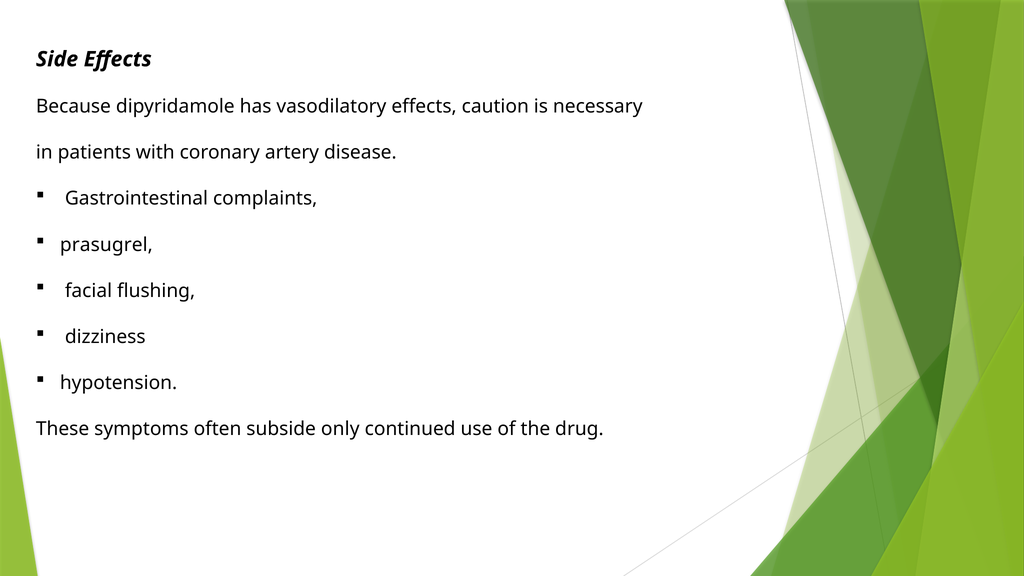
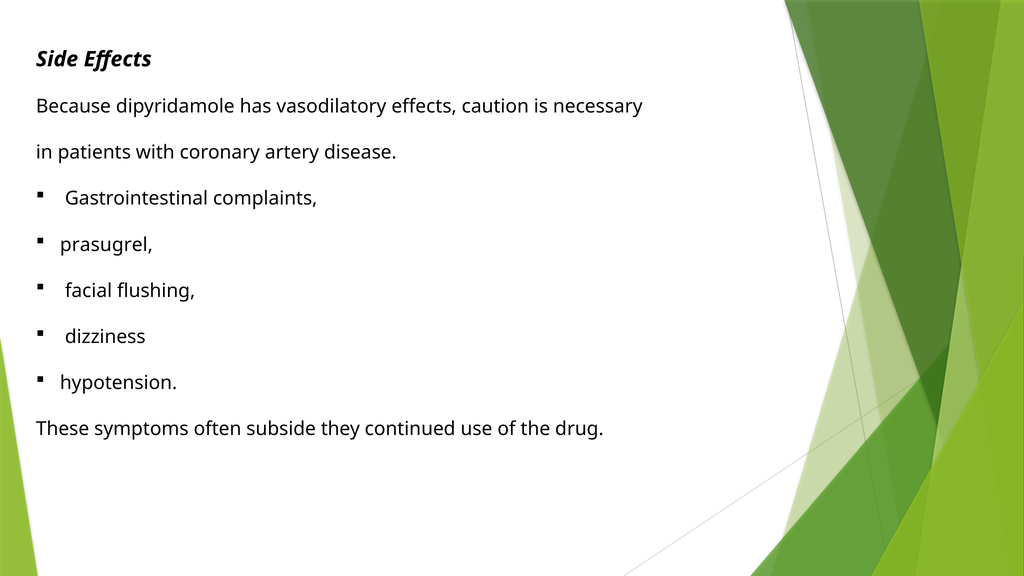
only: only -> they
